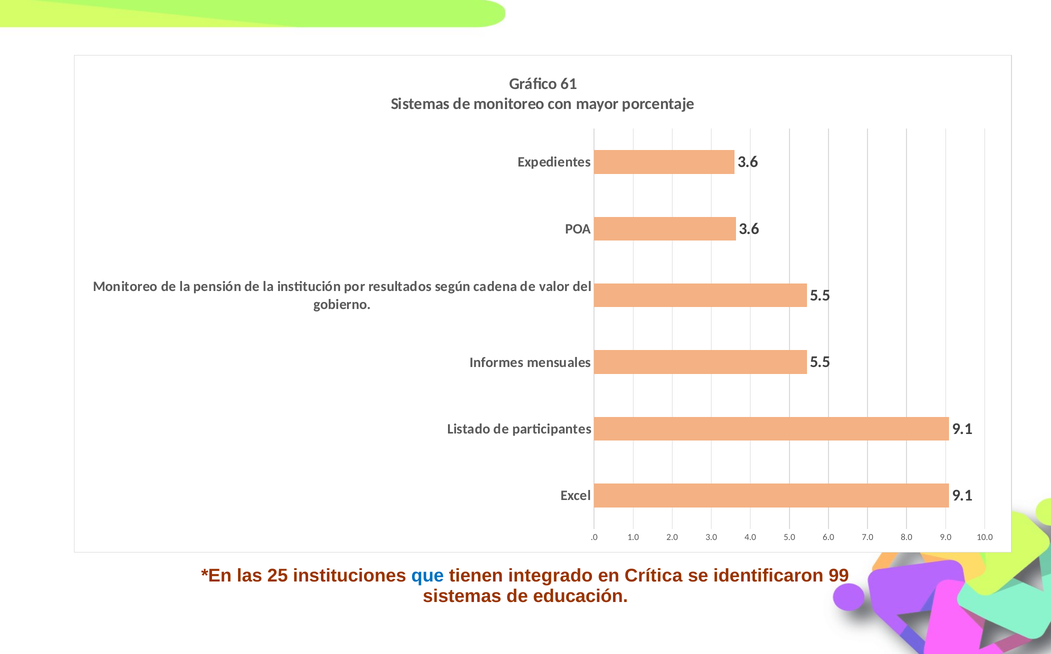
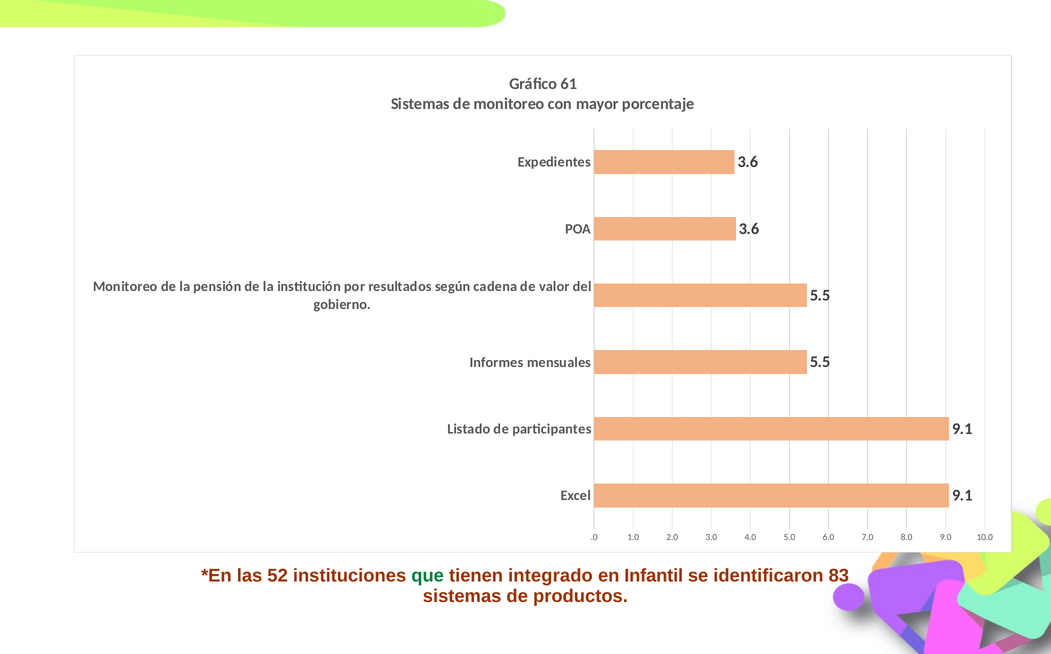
25: 25 -> 52
que colour: blue -> green
Crítica: Crítica -> Infantil
99: 99 -> 83
educación: educación -> productos
